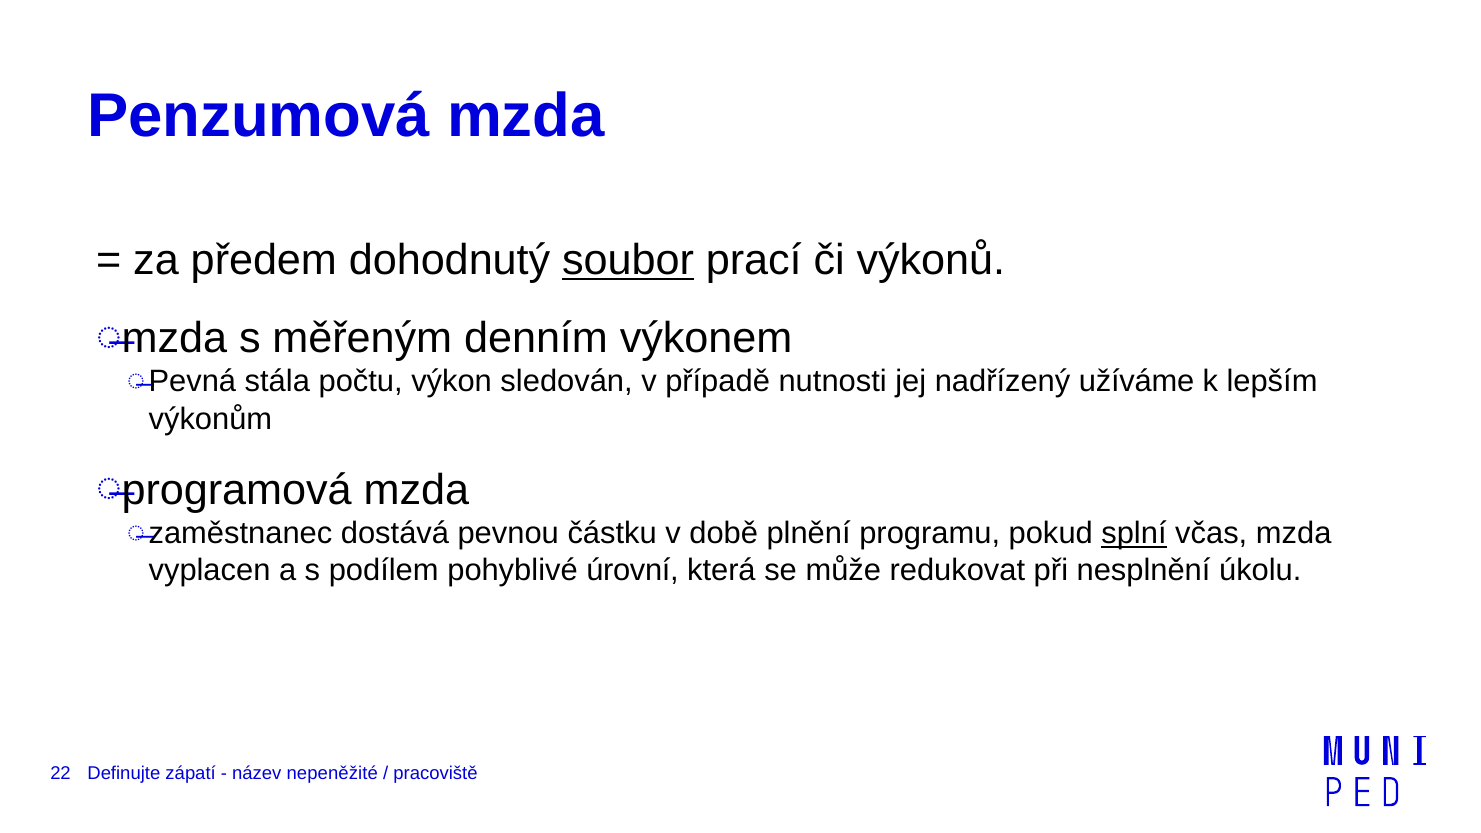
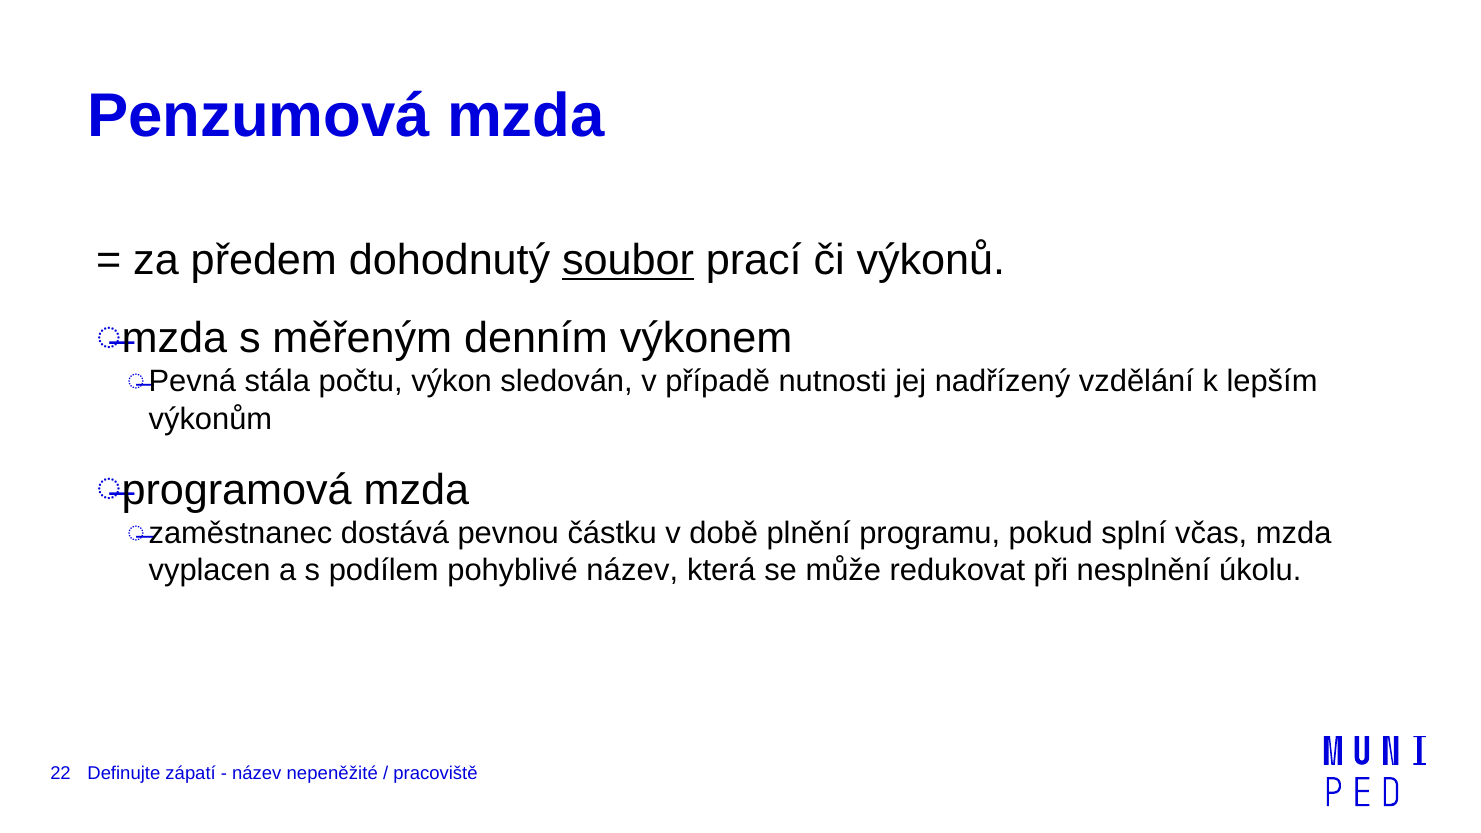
užíváme: užíváme -> vzdělání
splní underline: present -> none
pohyblivé úrovní: úrovní -> název
